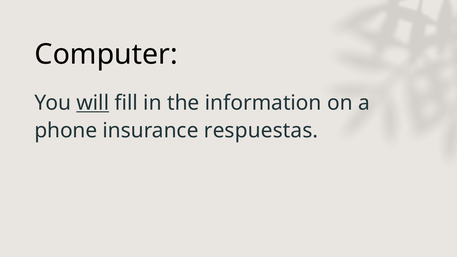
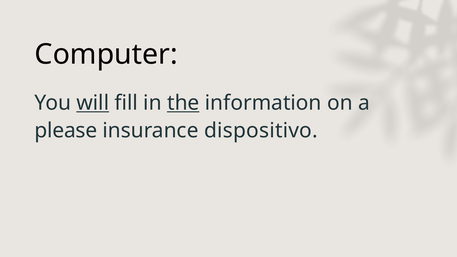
the underline: none -> present
phone: phone -> please
respuestas: respuestas -> dispositivo
